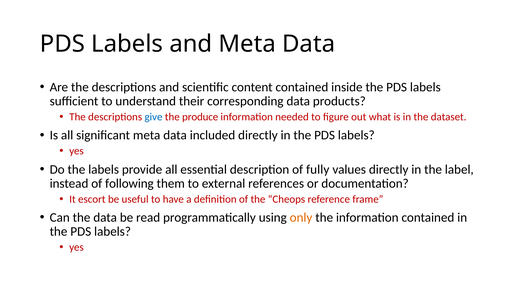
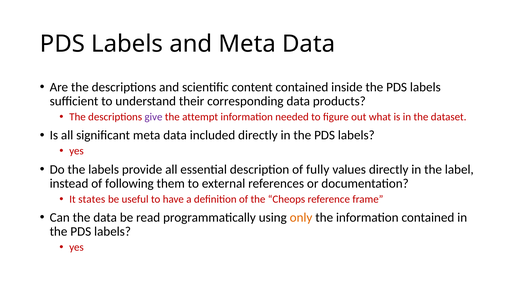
give colour: blue -> purple
produce: produce -> attempt
escort: escort -> states
